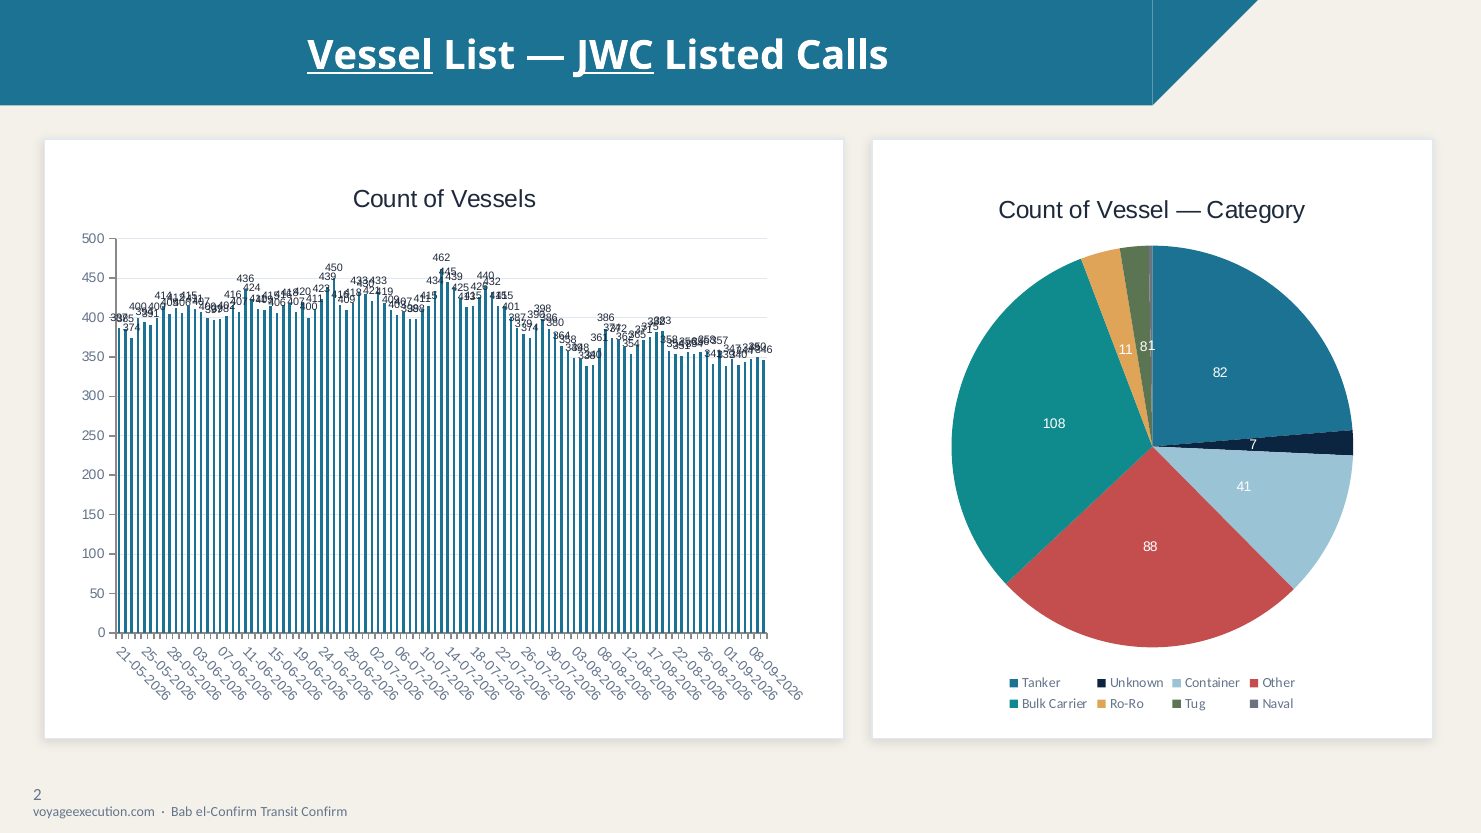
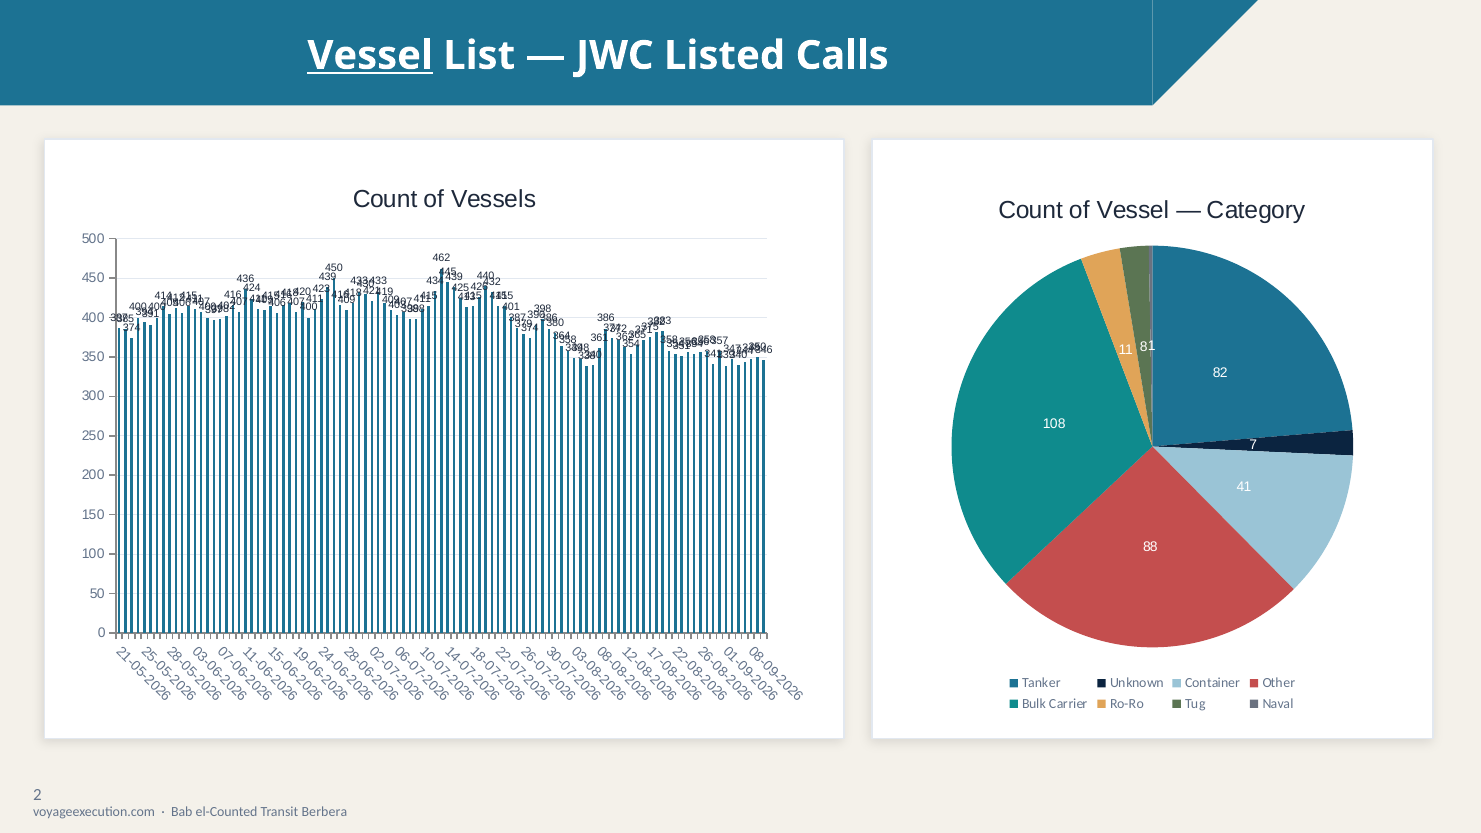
JWC underline: present -> none
el-Confirm: el-Confirm -> el-Counted
Confirm: Confirm -> Berbera
